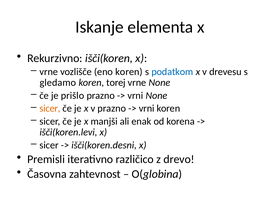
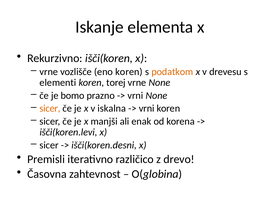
podatkom colour: blue -> orange
gledamo: gledamo -> elementi
prišlo: prišlo -> bomo
v prazno: prazno -> iskalna
